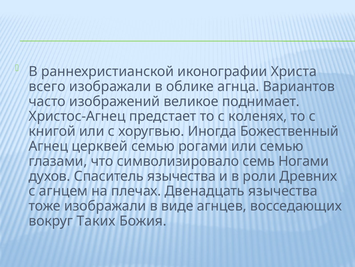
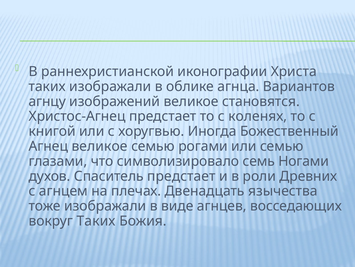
всего at (47, 86): всего -> таких
часто: часто -> агнцу
поднимает: поднимает -> становятся
Агнец церквей: церквей -> великое
Спаситель язычества: язычества -> предстает
